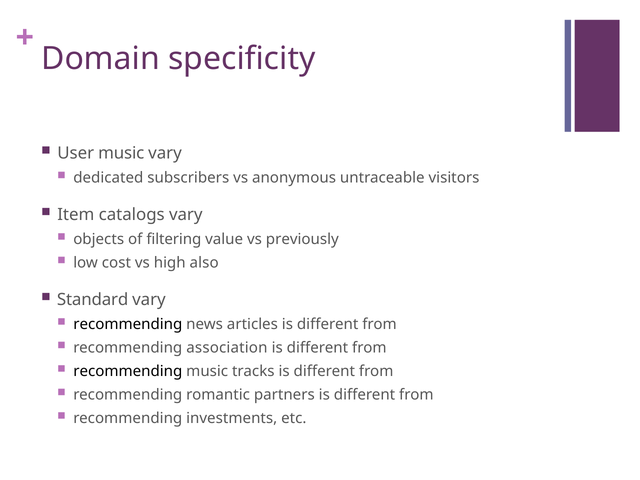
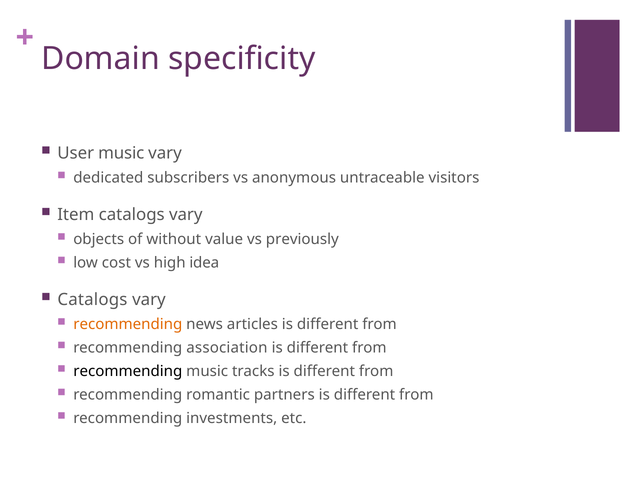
filtering: filtering -> without
also: also -> idea
Standard at (93, 300): Standard -> Catalogs
recommending at (128, 324) colour: black -> orange
